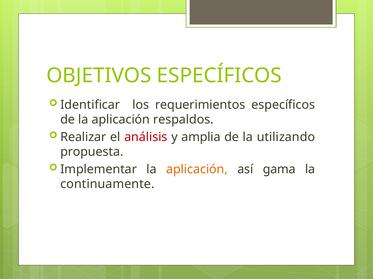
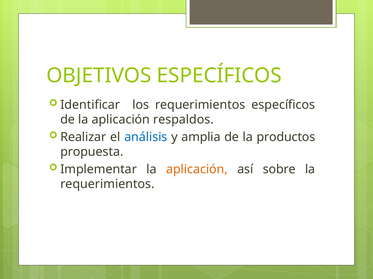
análisis colour: red -> blue
utilizando: utilizando -> productos
gama: gama -> sobre
continuamente at (107, 185): continuamente -> requerimientos
